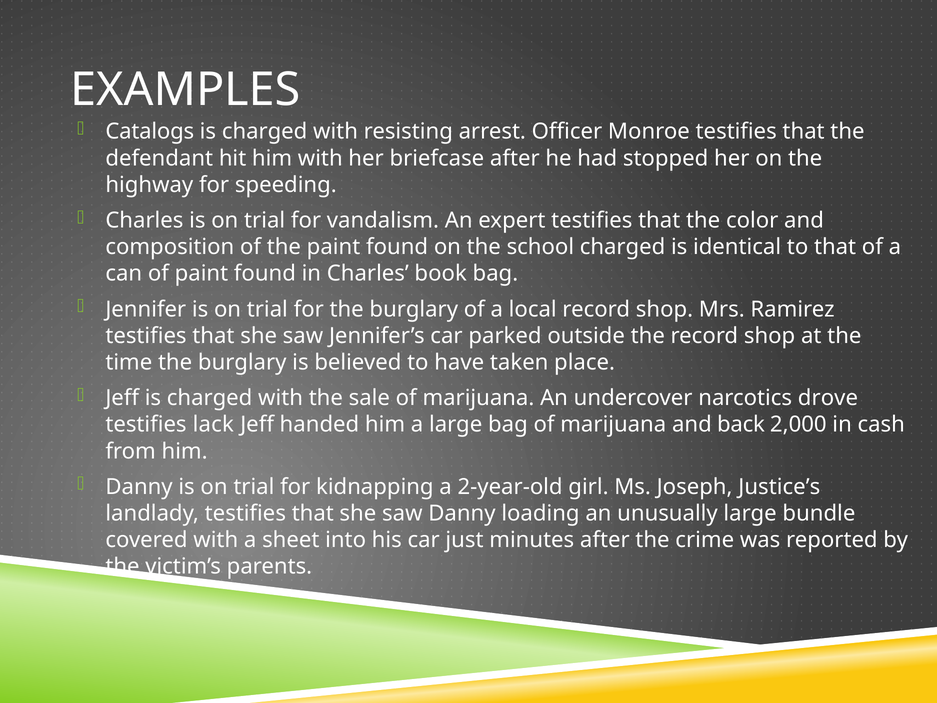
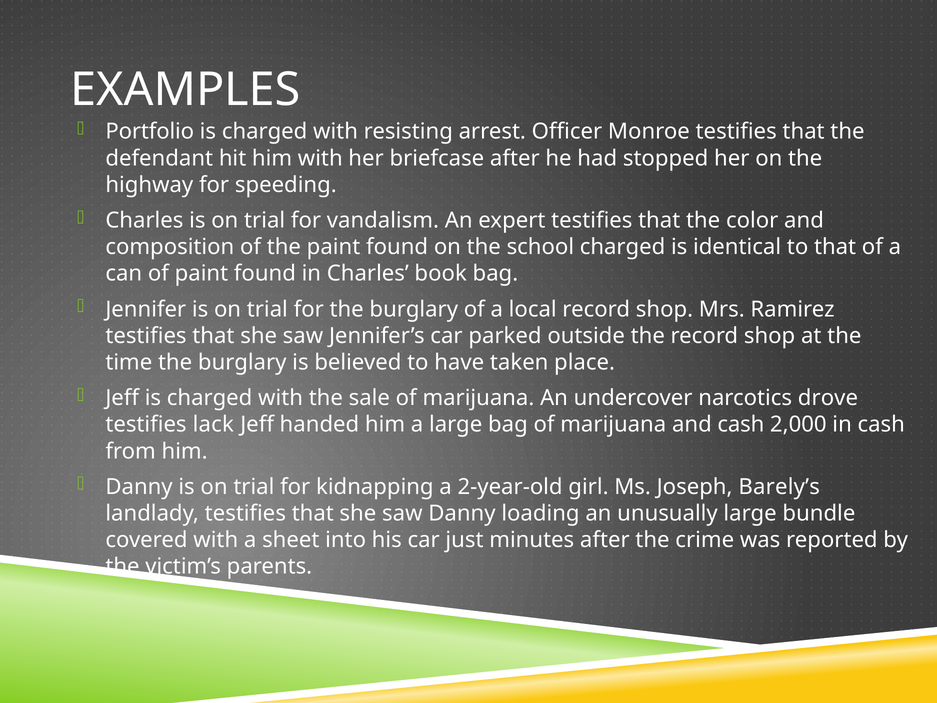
Catalogs: Catalogs -> Portfolio
and back: back -> cash
Justice’s: Justice’s -> Barely’s
